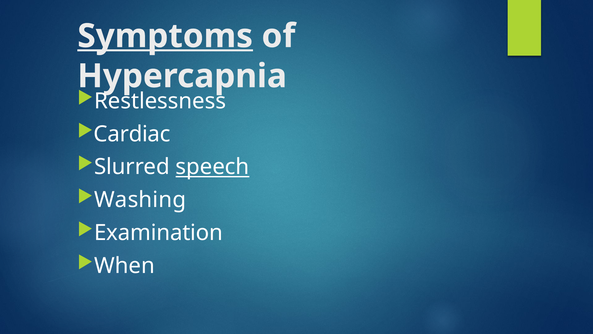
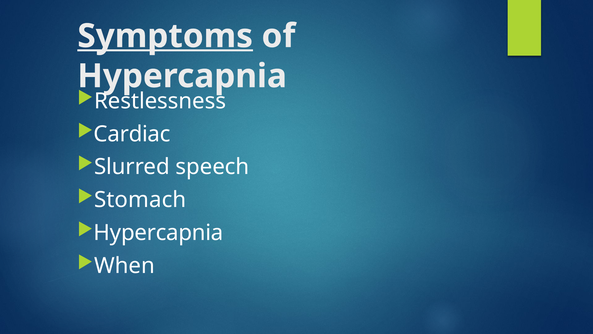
speech underline: present -> none
Washing: Washing -> Stomach
Examination at (159, 232): Examination -> Hypercapnia
